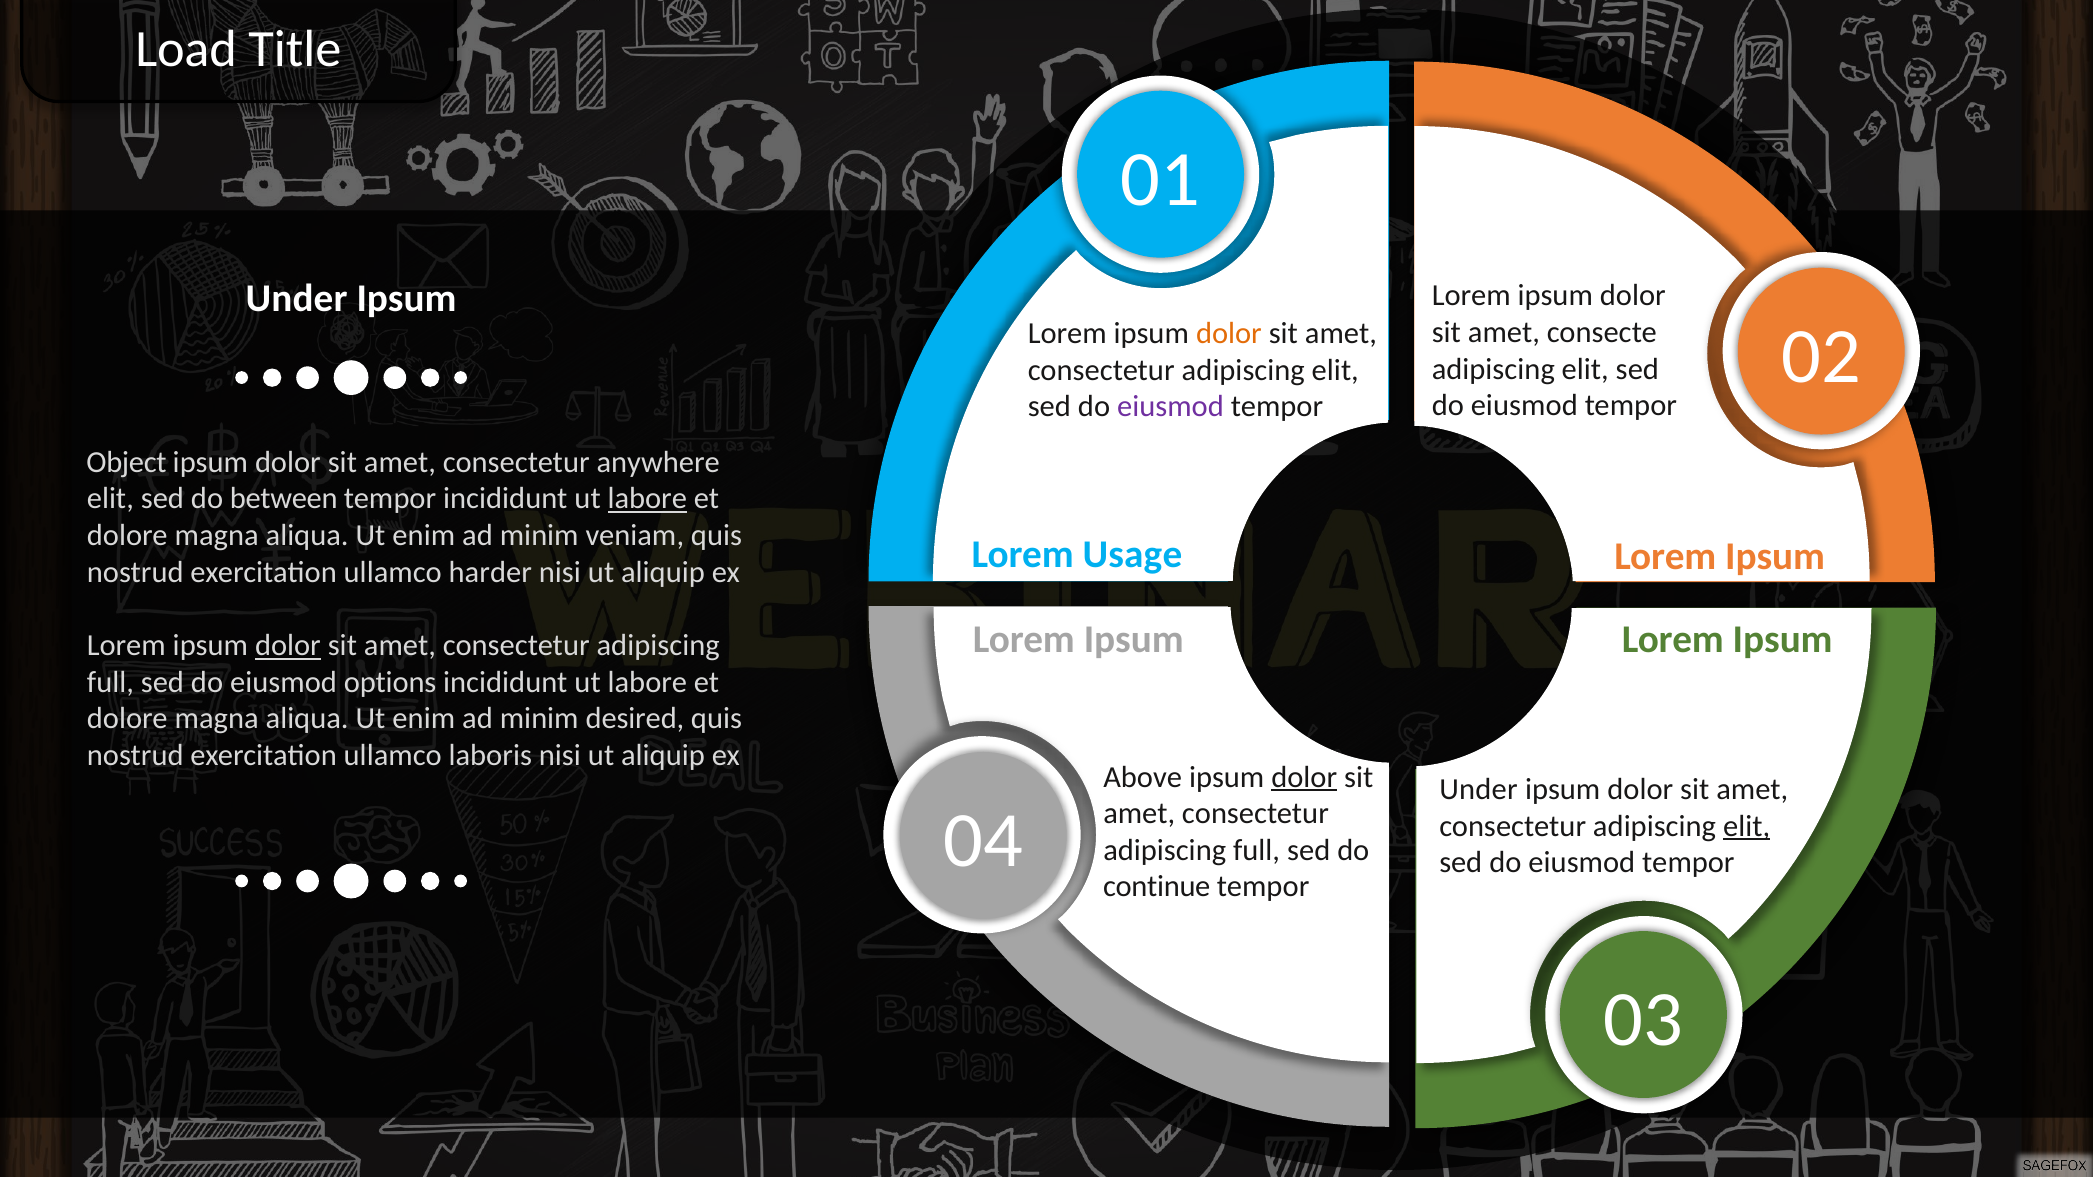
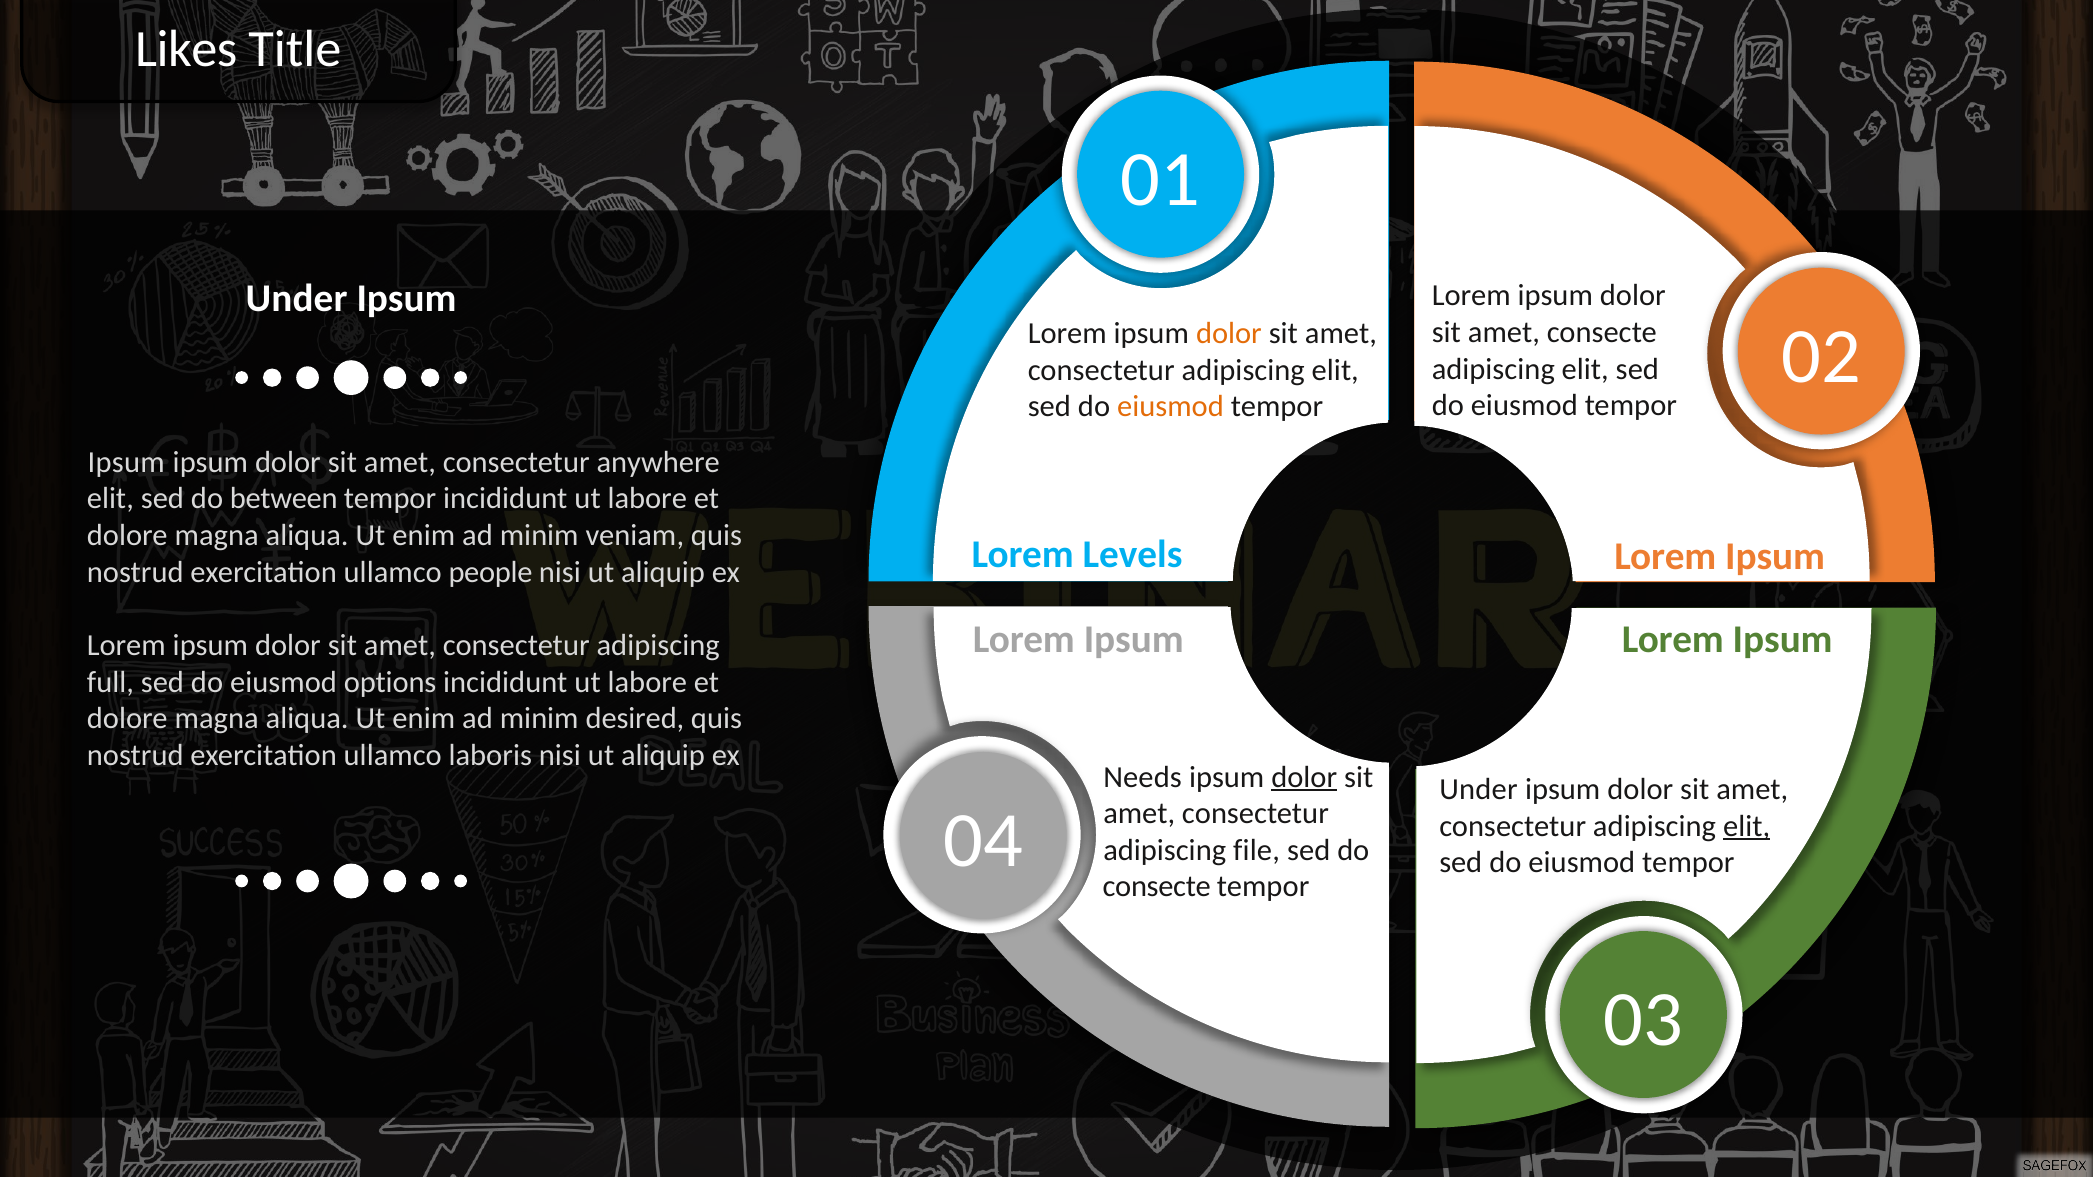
Load: Load -> Likes
eiusmod at (1171, 407) colour: purple -> orange
Object at (126, 462): Object -> Ipsum
labore at (647, 499) underline: present -> none
Usage: Usage -> Levels
harder: harder -> people
dolor at (288, 646) underline: present -> none
Above: Above -> Needs
full at (1257, 850): full -> file
continue at (1157, 887): continue -> consecte
